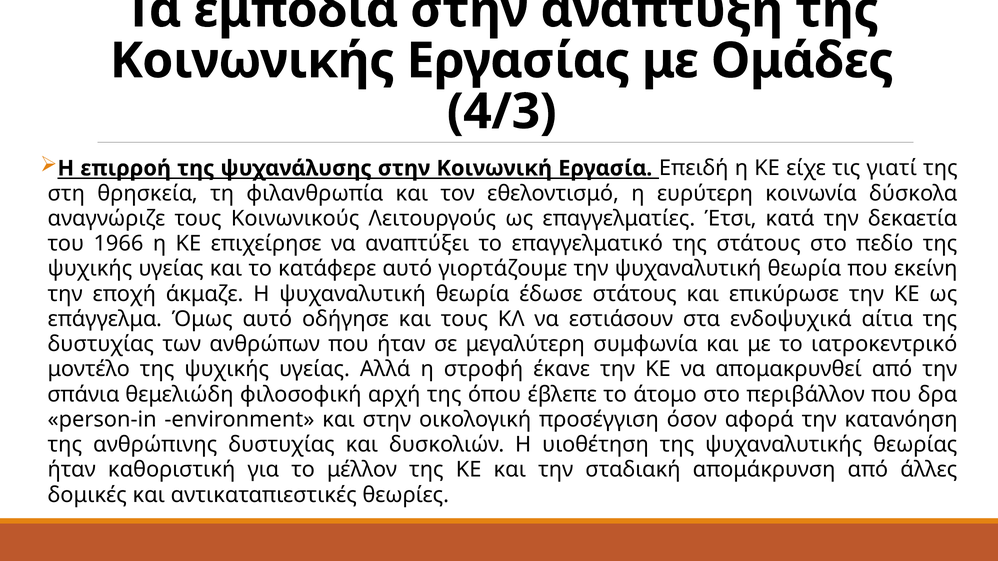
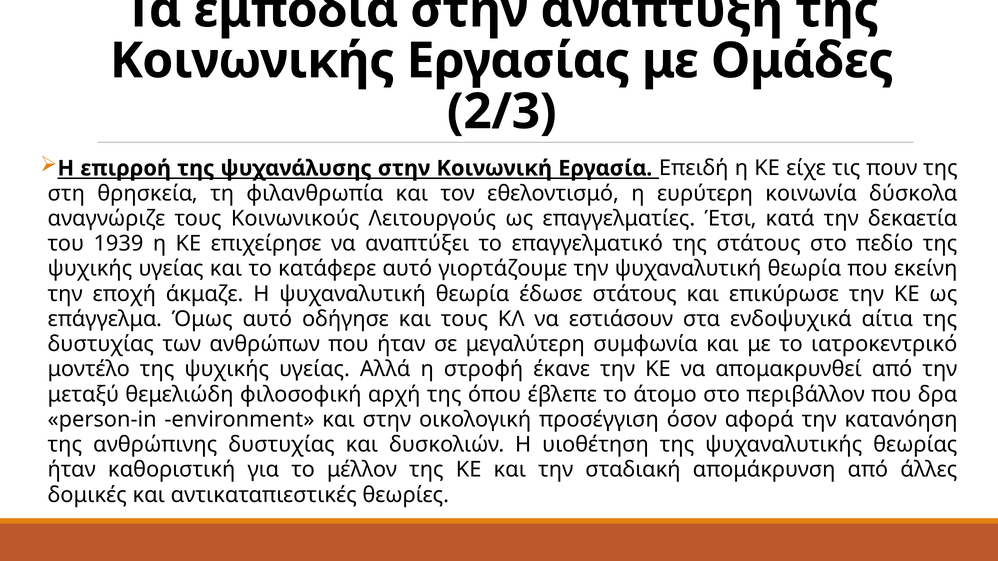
4/3: 4/3 -> 2/3
γιατί: γιατί -> πουν
1966: 1966 -> 1939
σπάνια: σπάνια -> μεταξύ
